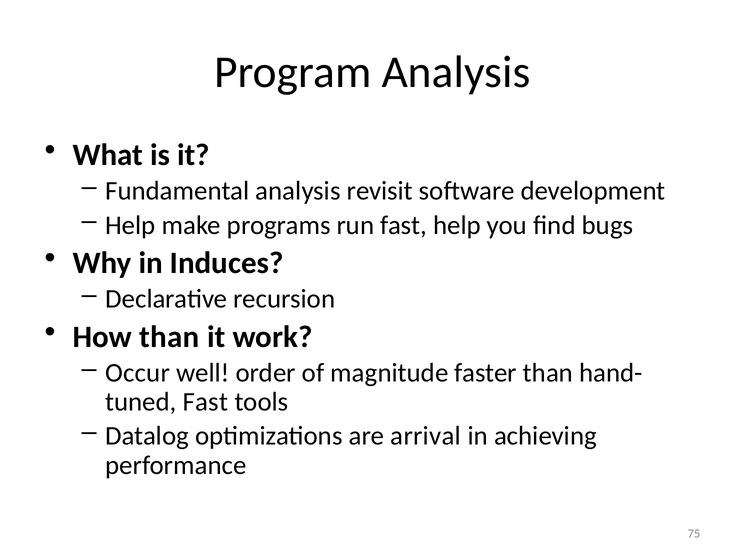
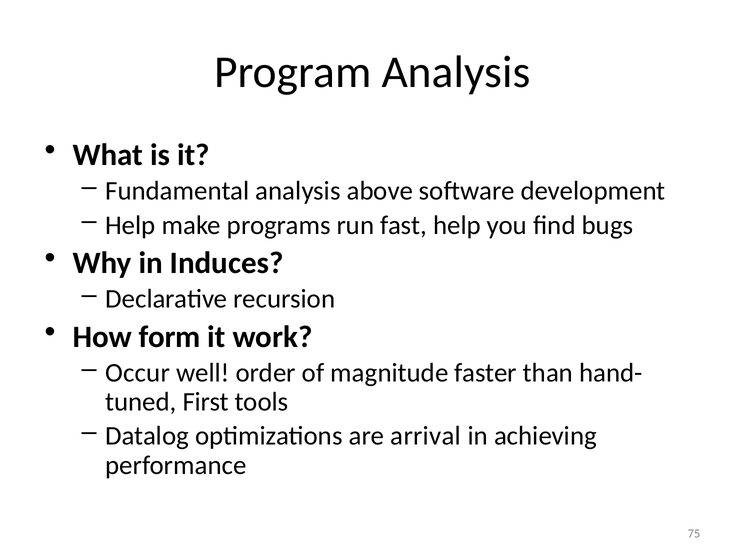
revisit: revisit -> above
How than: than -> form
Fast at (206, 402): Fast -> First
